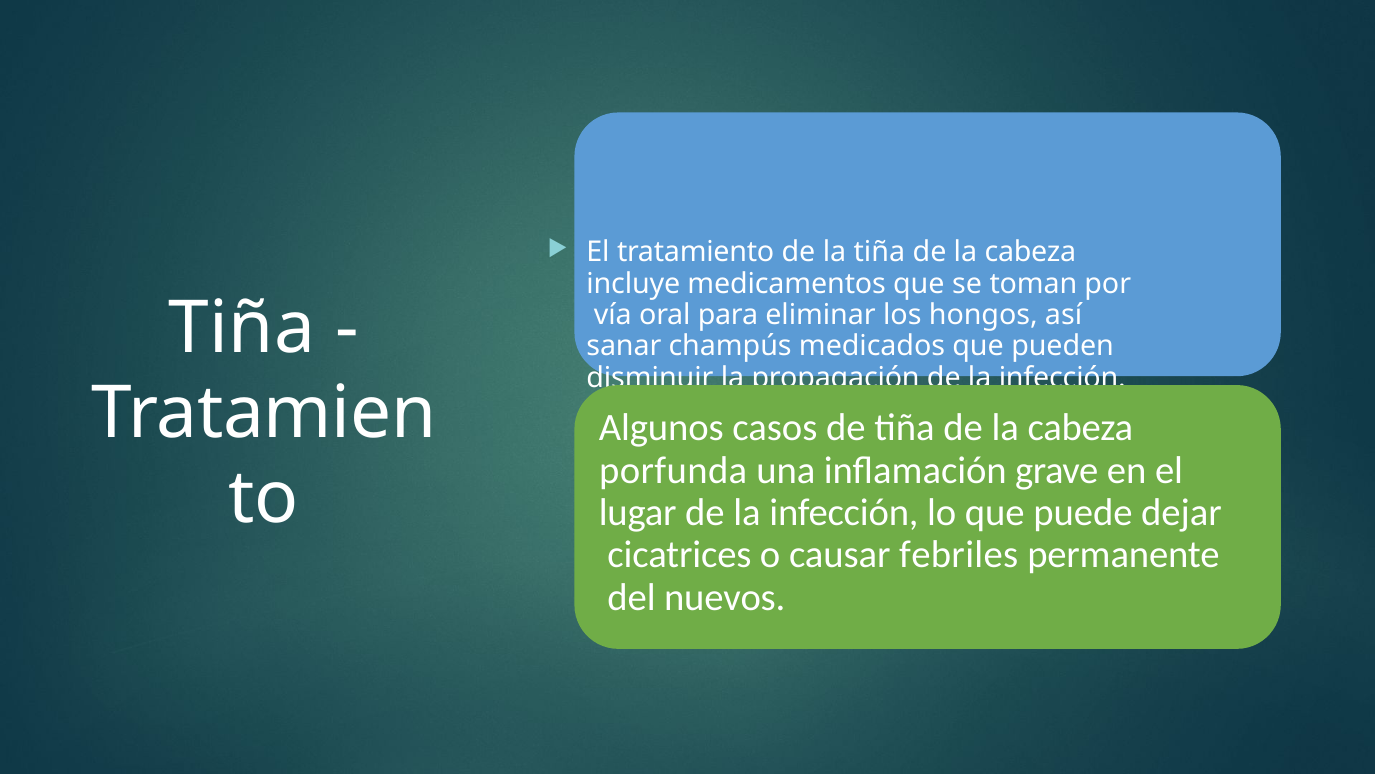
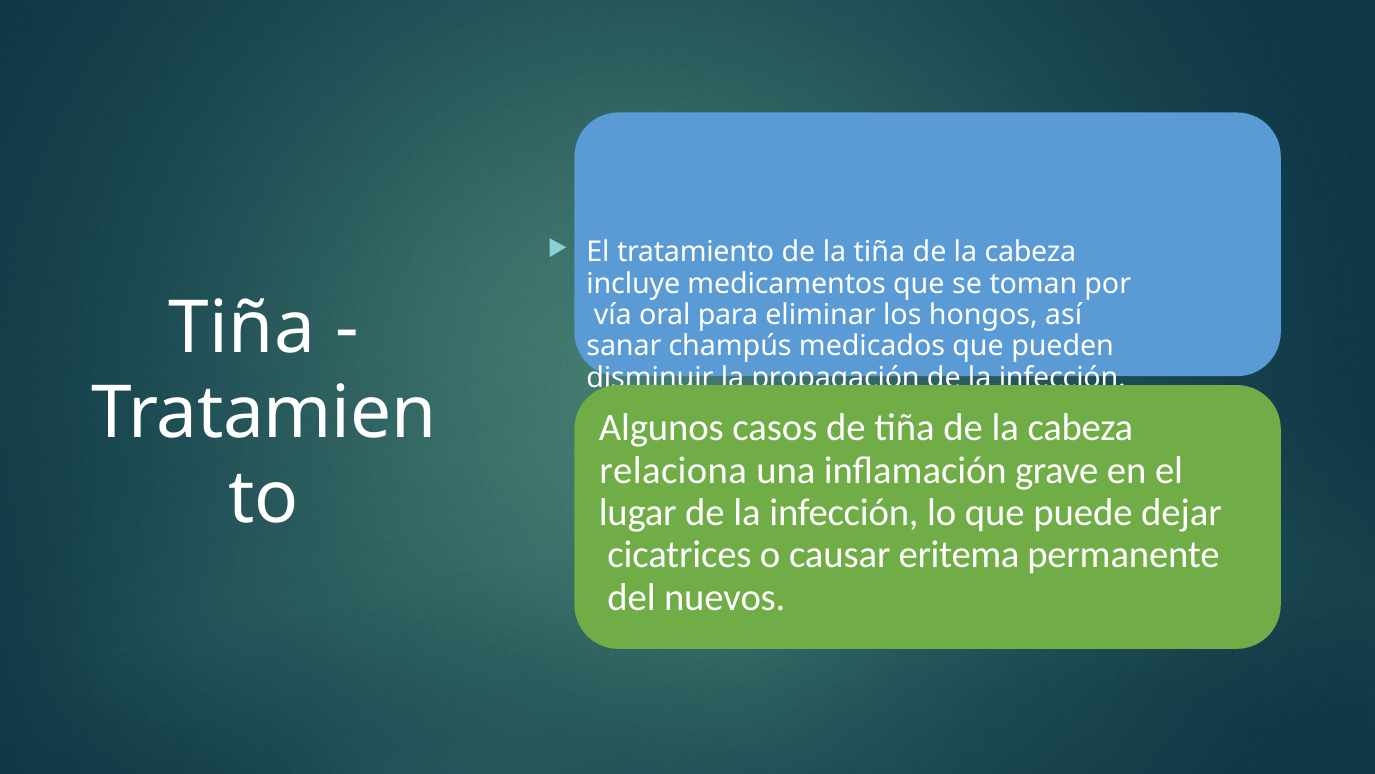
porfunda: porfunda -> relaciona
febriles: febriles -> eritema
